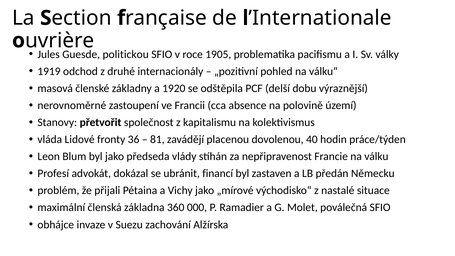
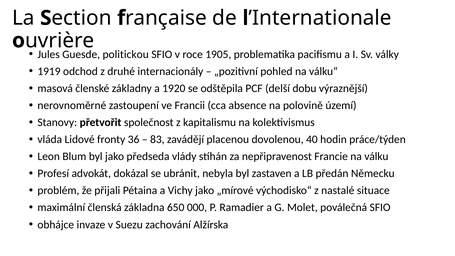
81: 81 -> 83
financí: financí -> nebyla
360: 360 -> 650
